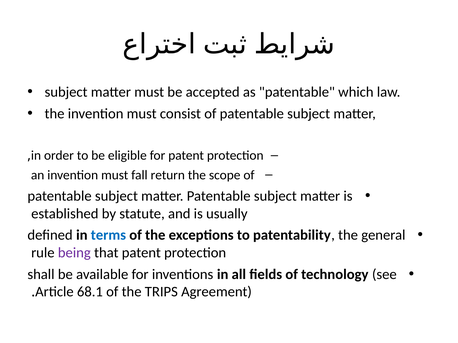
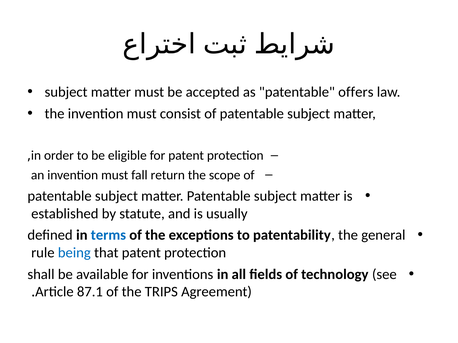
which: which -> offers
being colour: purple -> blue
68.1: 68.1 -> 87.1
